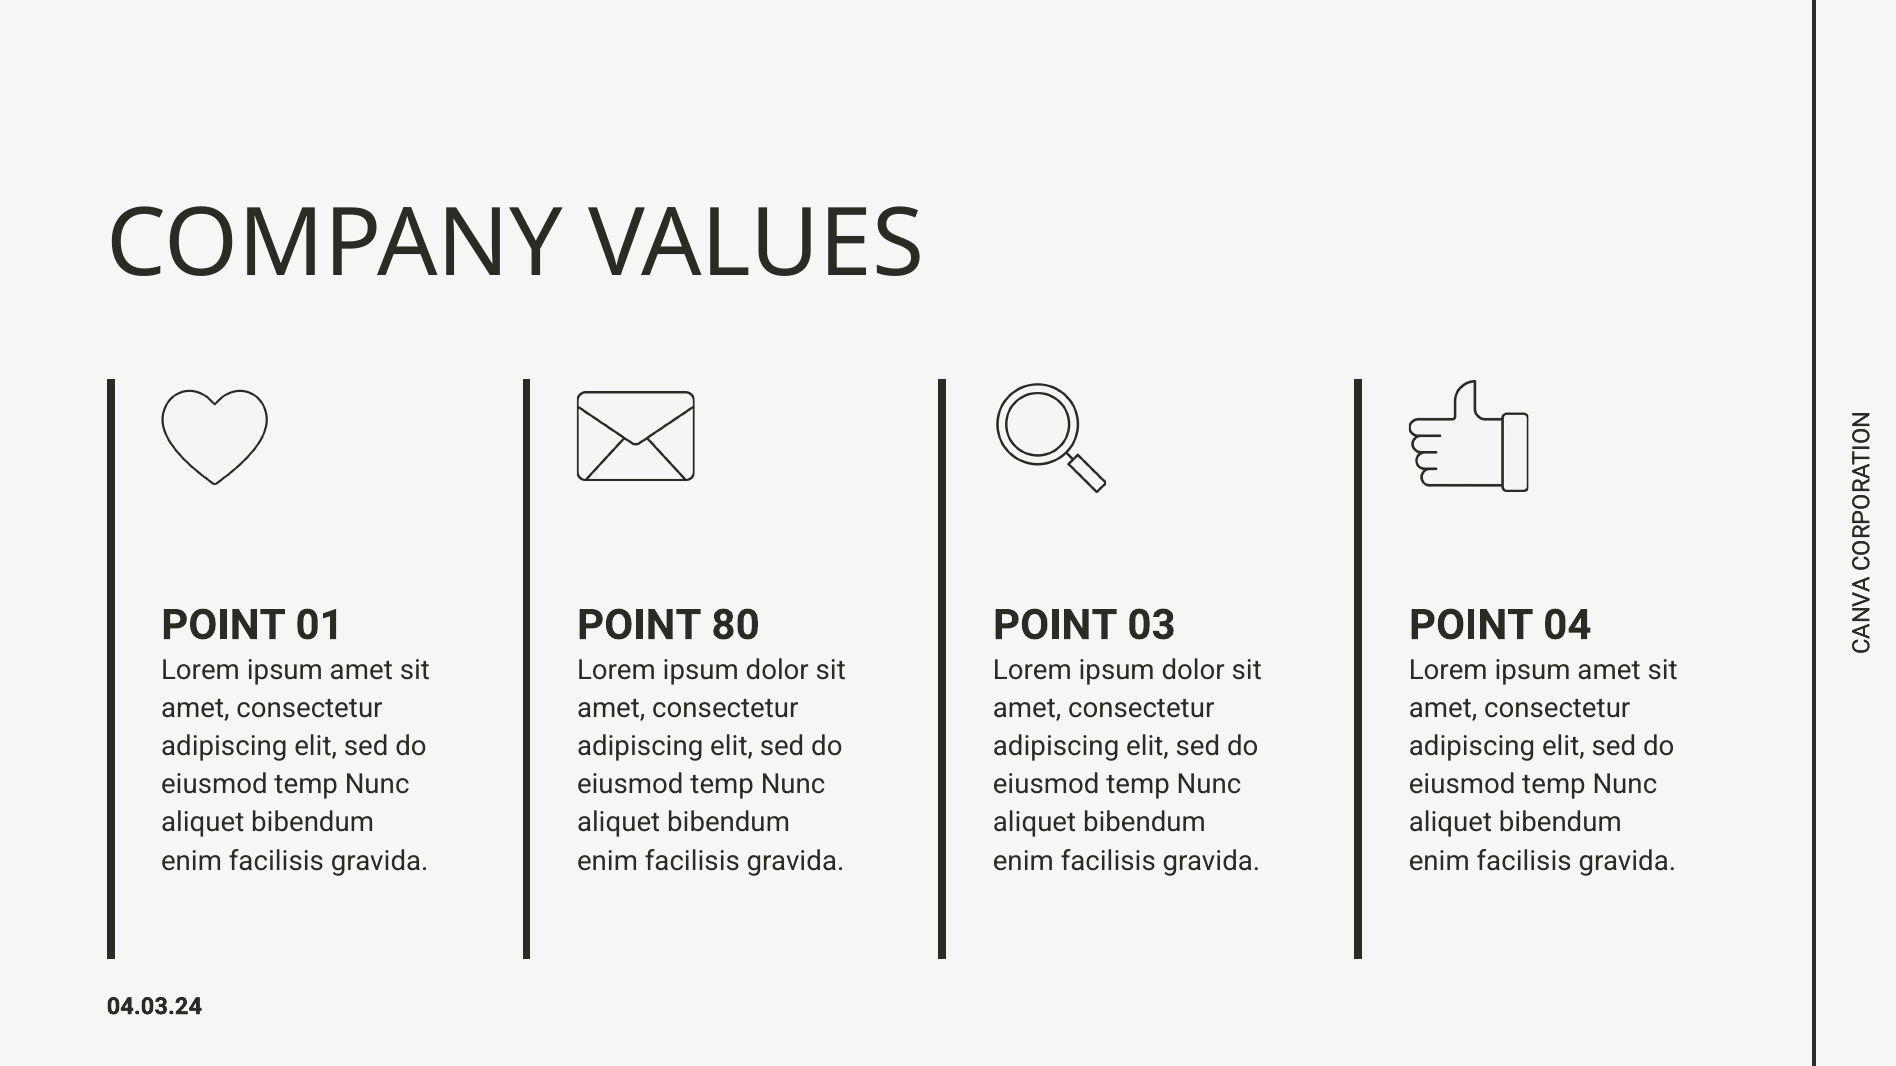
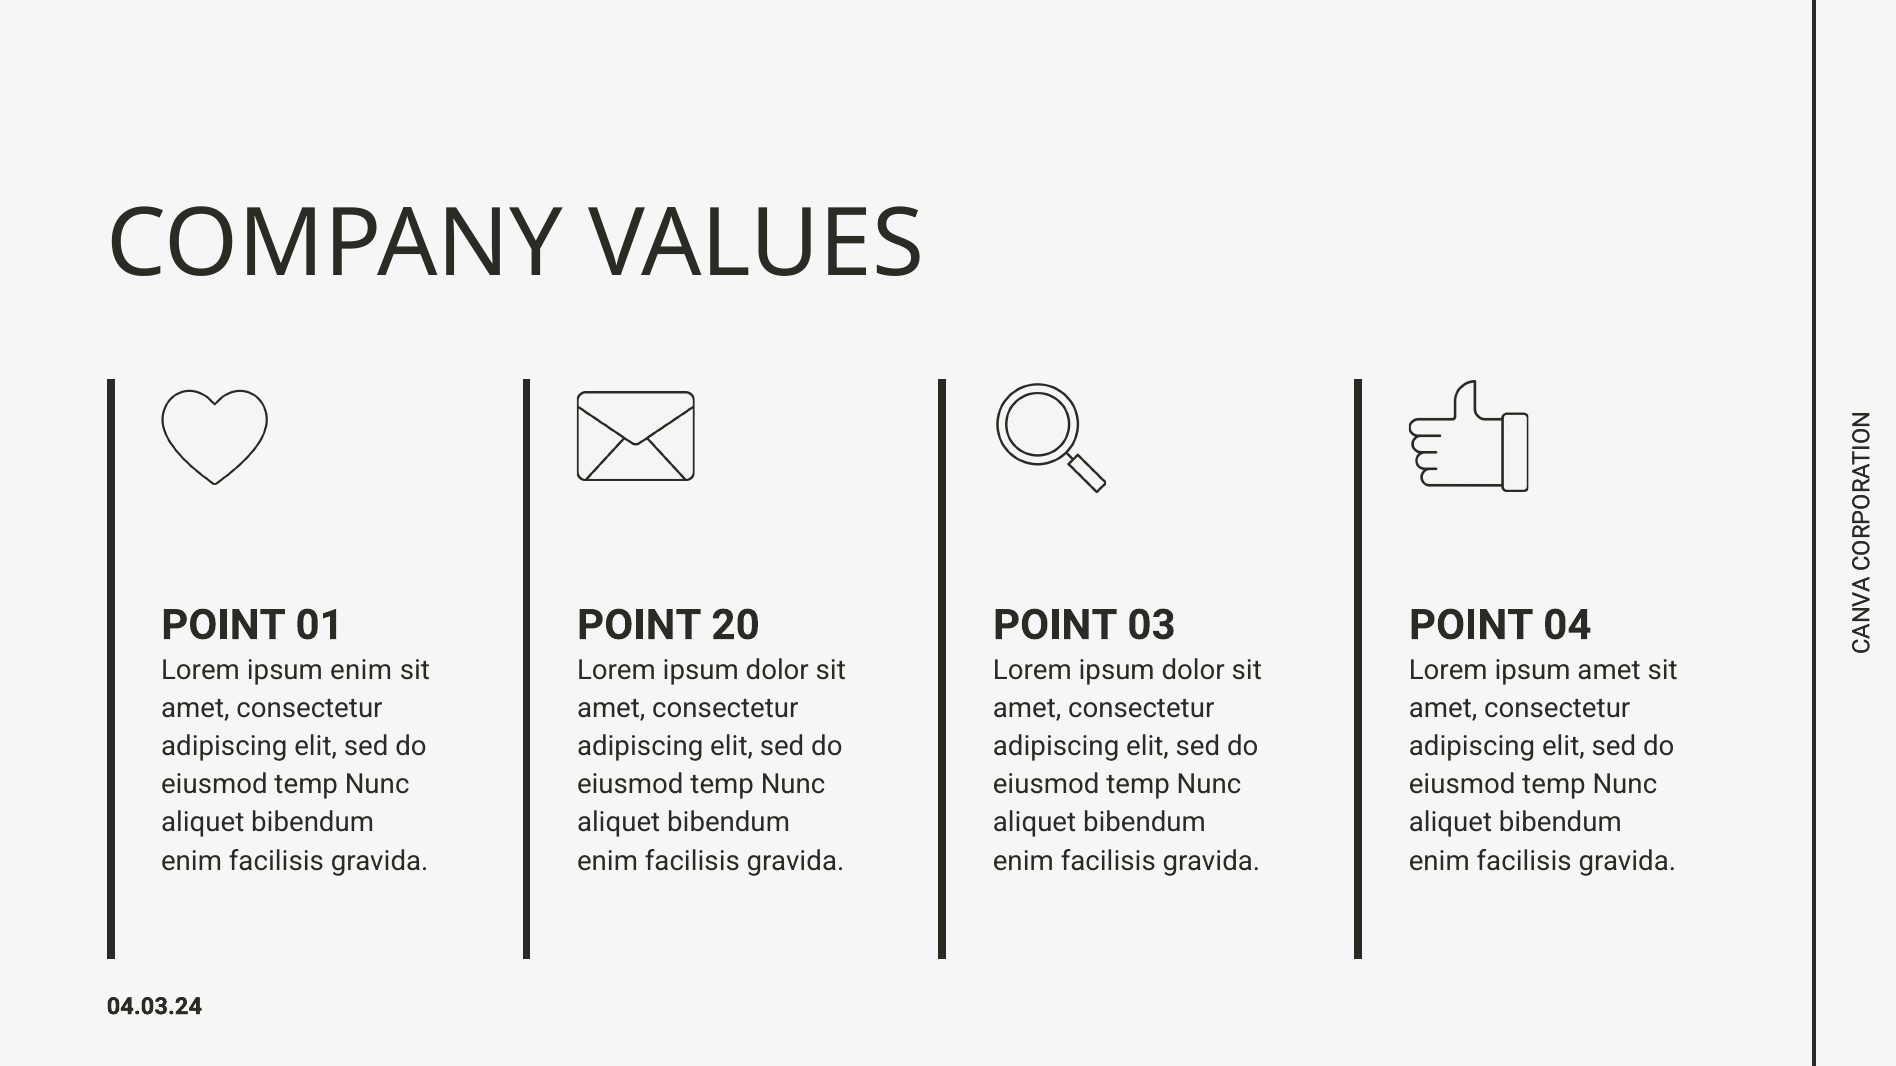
80: 80 -> 20
amet at (361, 671): amet -> enim
